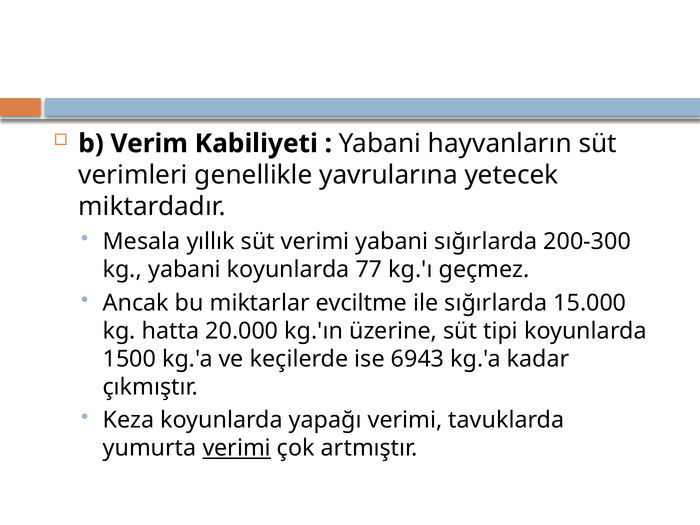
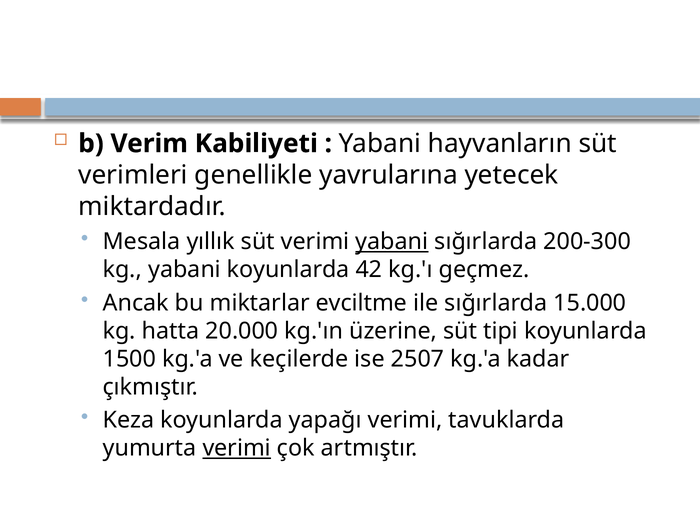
yabani at (392, 242) underline: none -> present
77: 77 -> 42
6943: 6943 -> 2507
